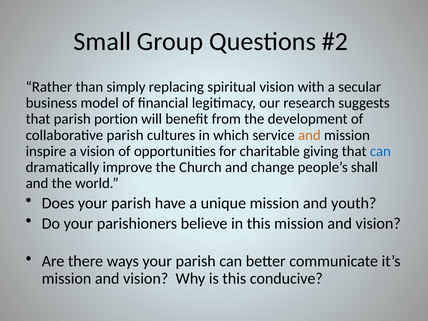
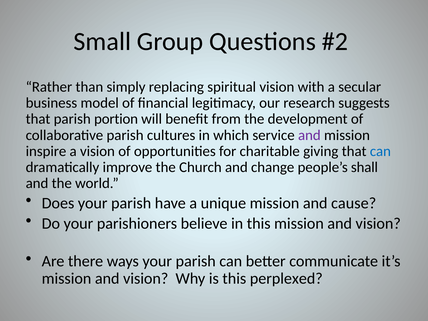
and at (309, 135) colour: orange -> purple
youth: youth -> cause
conducive: conducive -> perplexed
